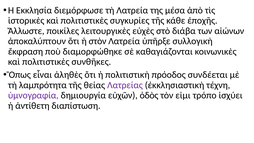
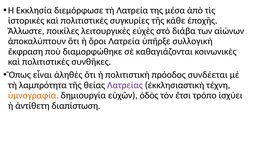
στὸν: στὸν -> ὅροι
ὑμνογραφία colour: purple -> orange
εἰμι: εἰμι -> ἔτσι
